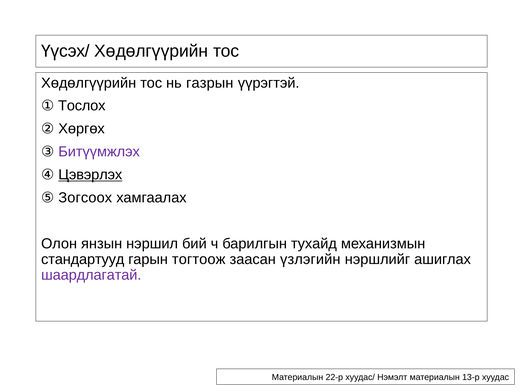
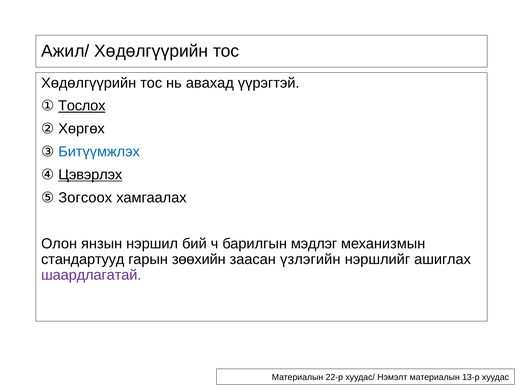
Үүсэх/: Үүсэх/ -> Ажил/
газрын: газрын -> авахад
Тослох underline: none -> present
Битүүмжлэх colour: purple -> blue
тухайд: тухайд -> мэдлэг
тогтоож: тогтоож -> зөөхийн
